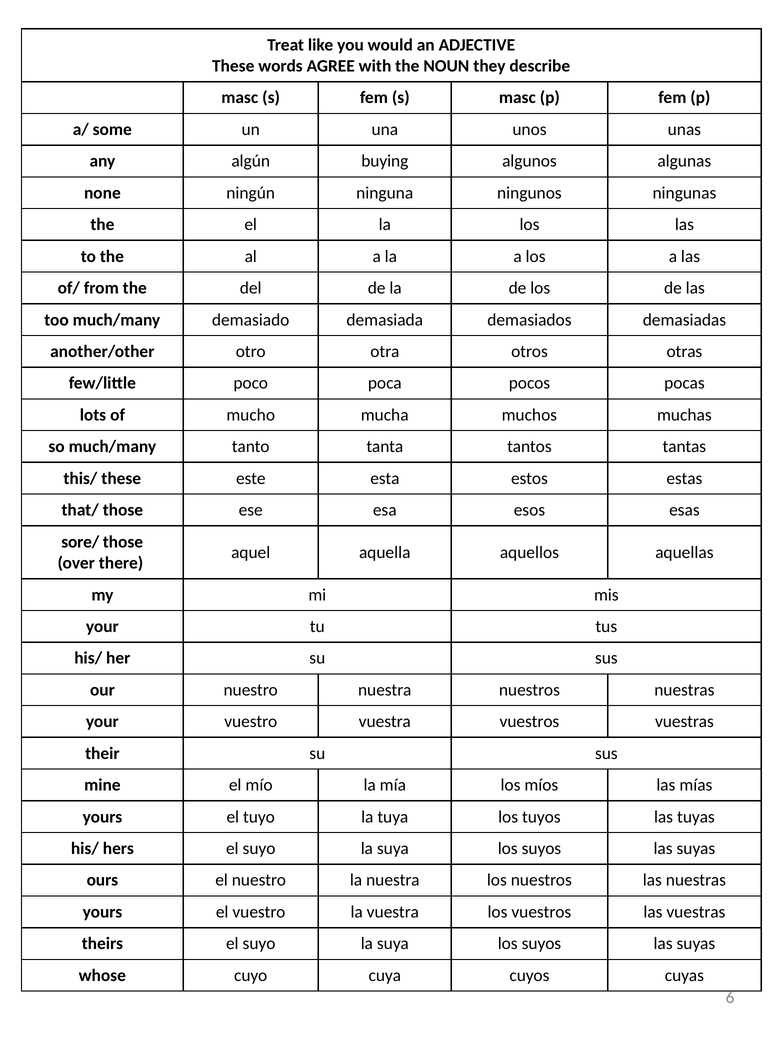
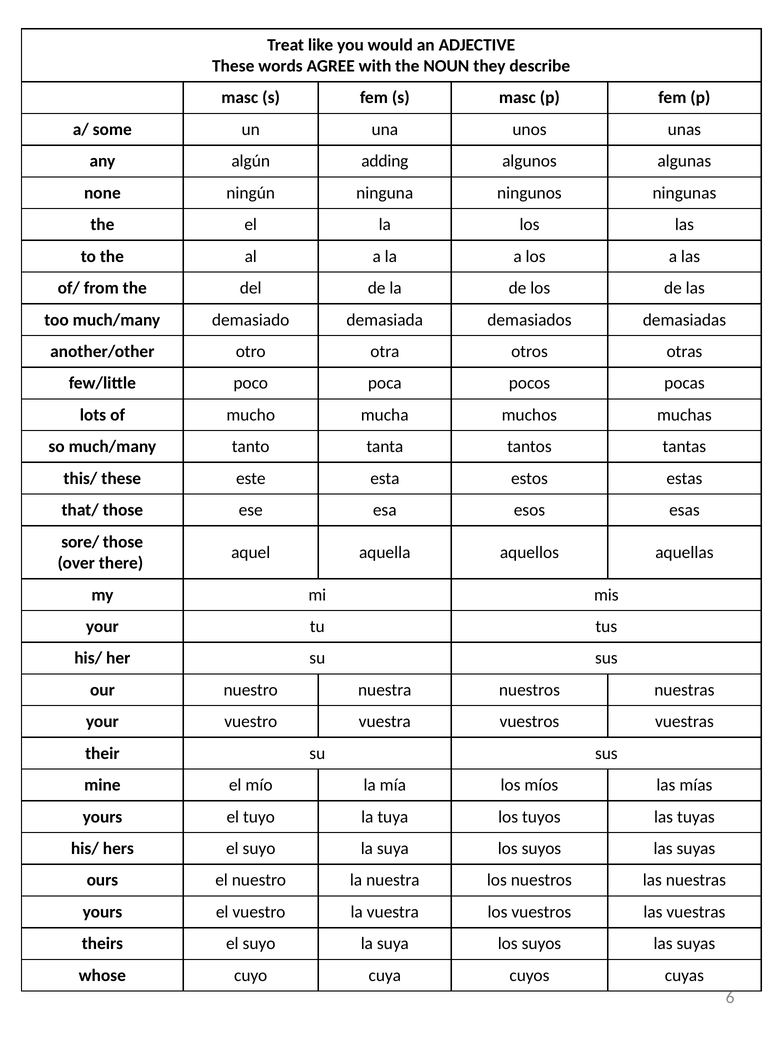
buying: buying -> adding
